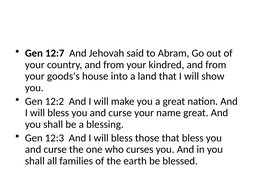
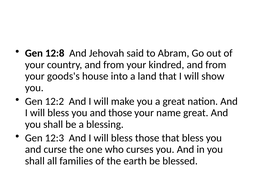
12:7: 12:7 -> 12:8
curse at (120, 113): curse -> those
